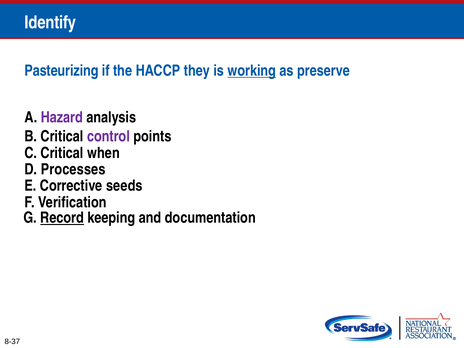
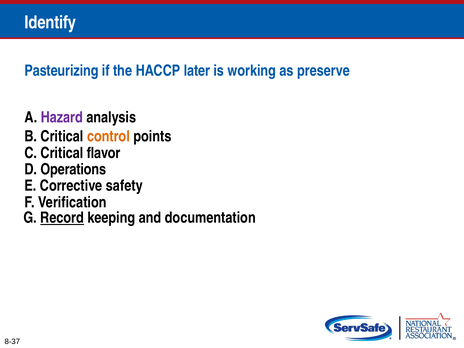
they: they -> later
working underline: present -> none
control colour: purple -> orange
when: when -> flavor
Processes: Processes -> Operations
seeds: seeds -> safety
